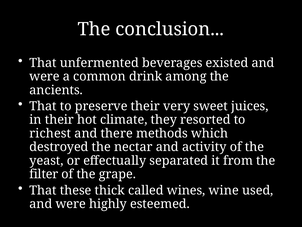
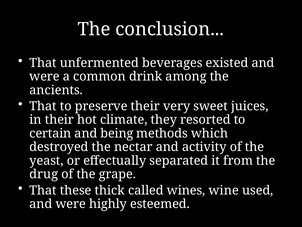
richest: richest -> certain
there: there -> being
filter: filter -> drug
